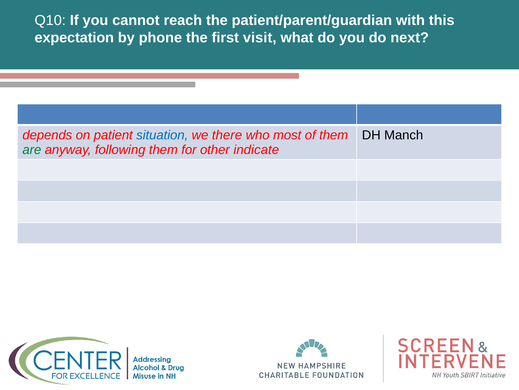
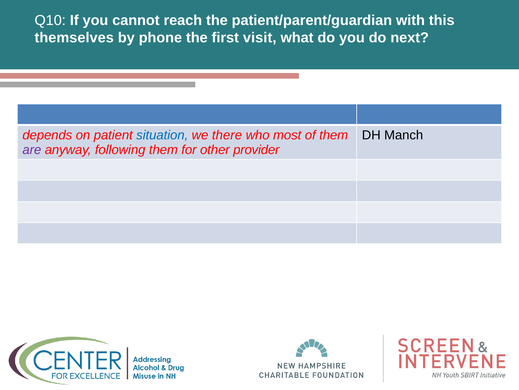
expectation: expectation -> themselves
are colour: green -> purple
indicate: indicate -> provider
